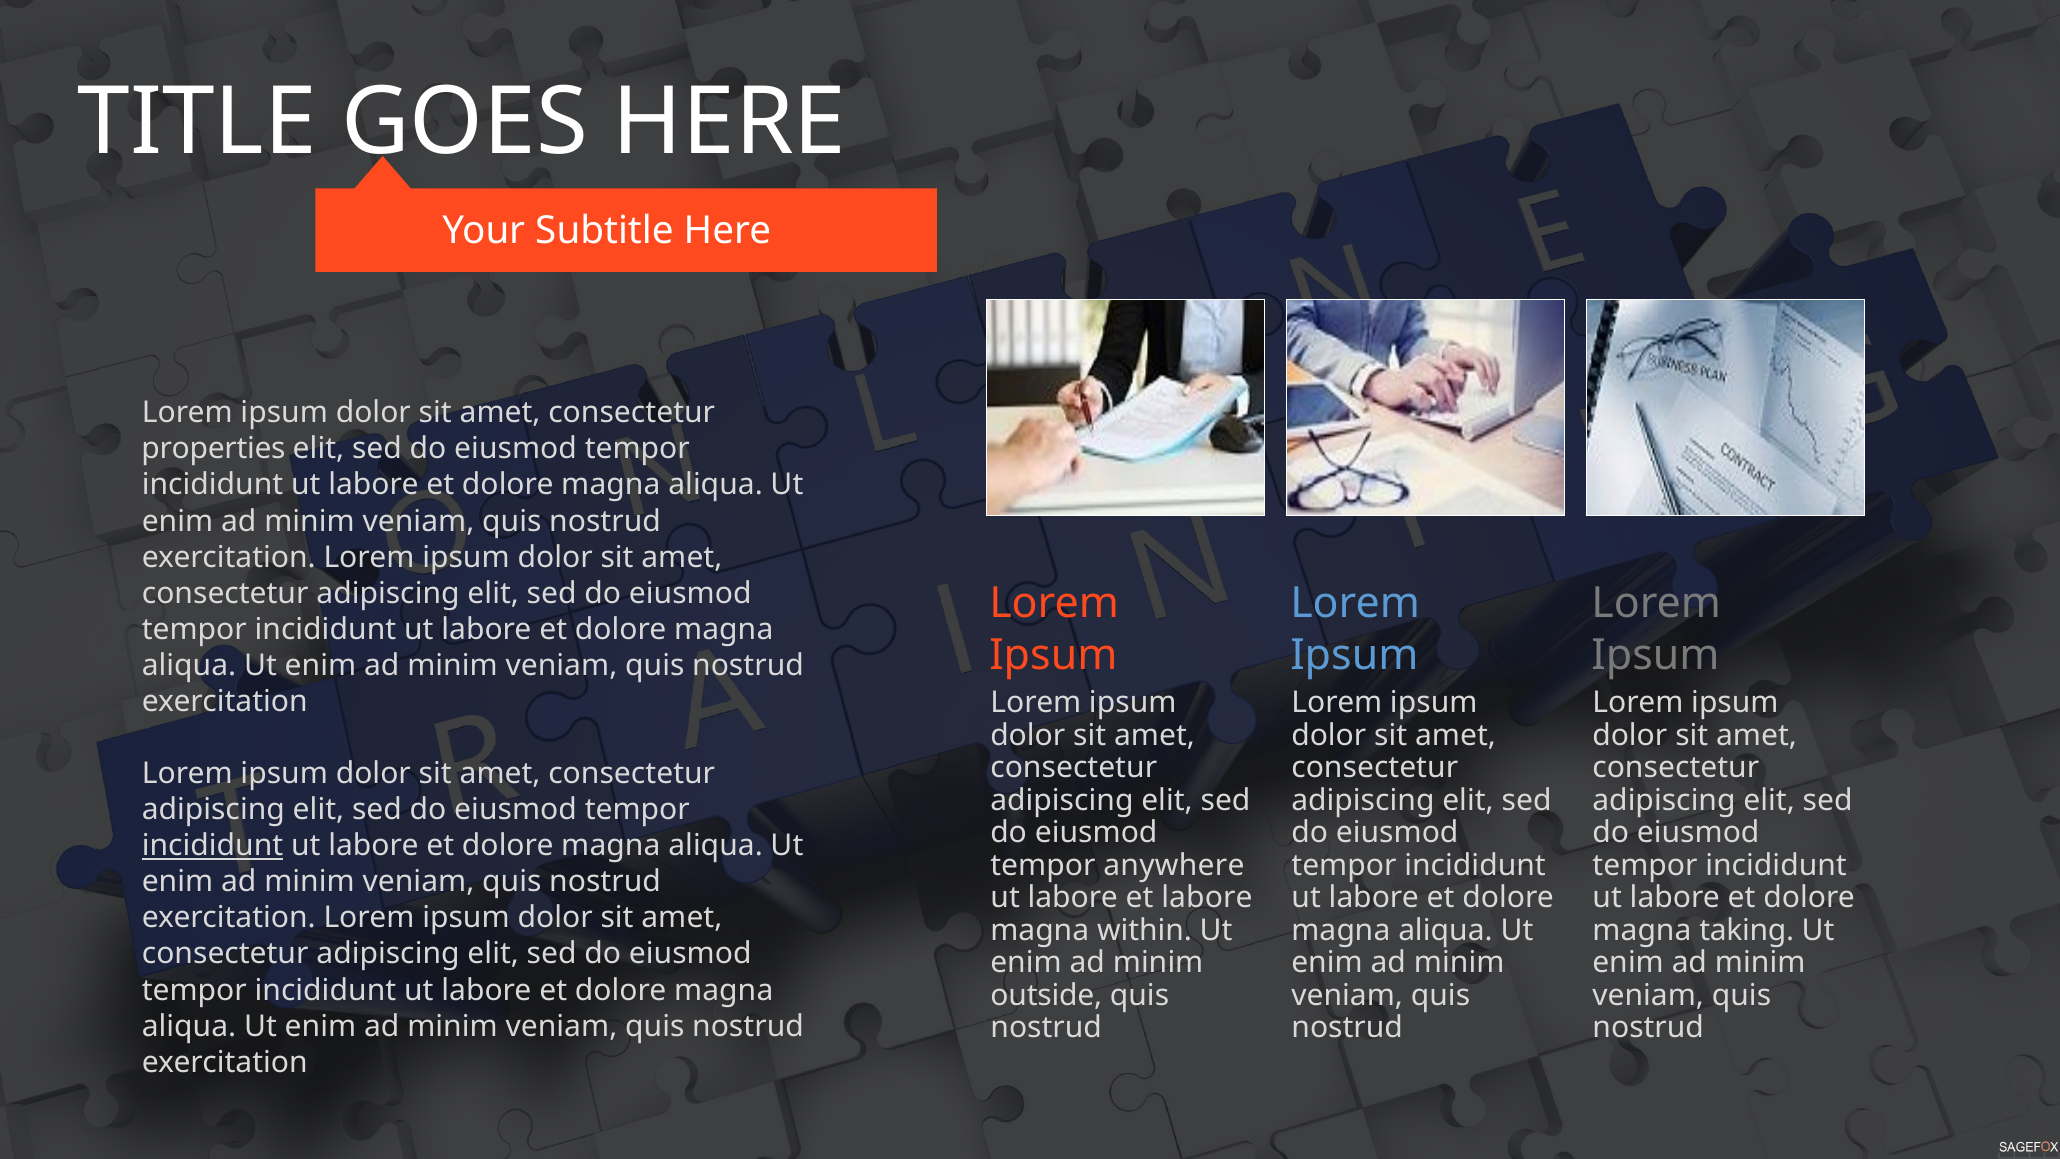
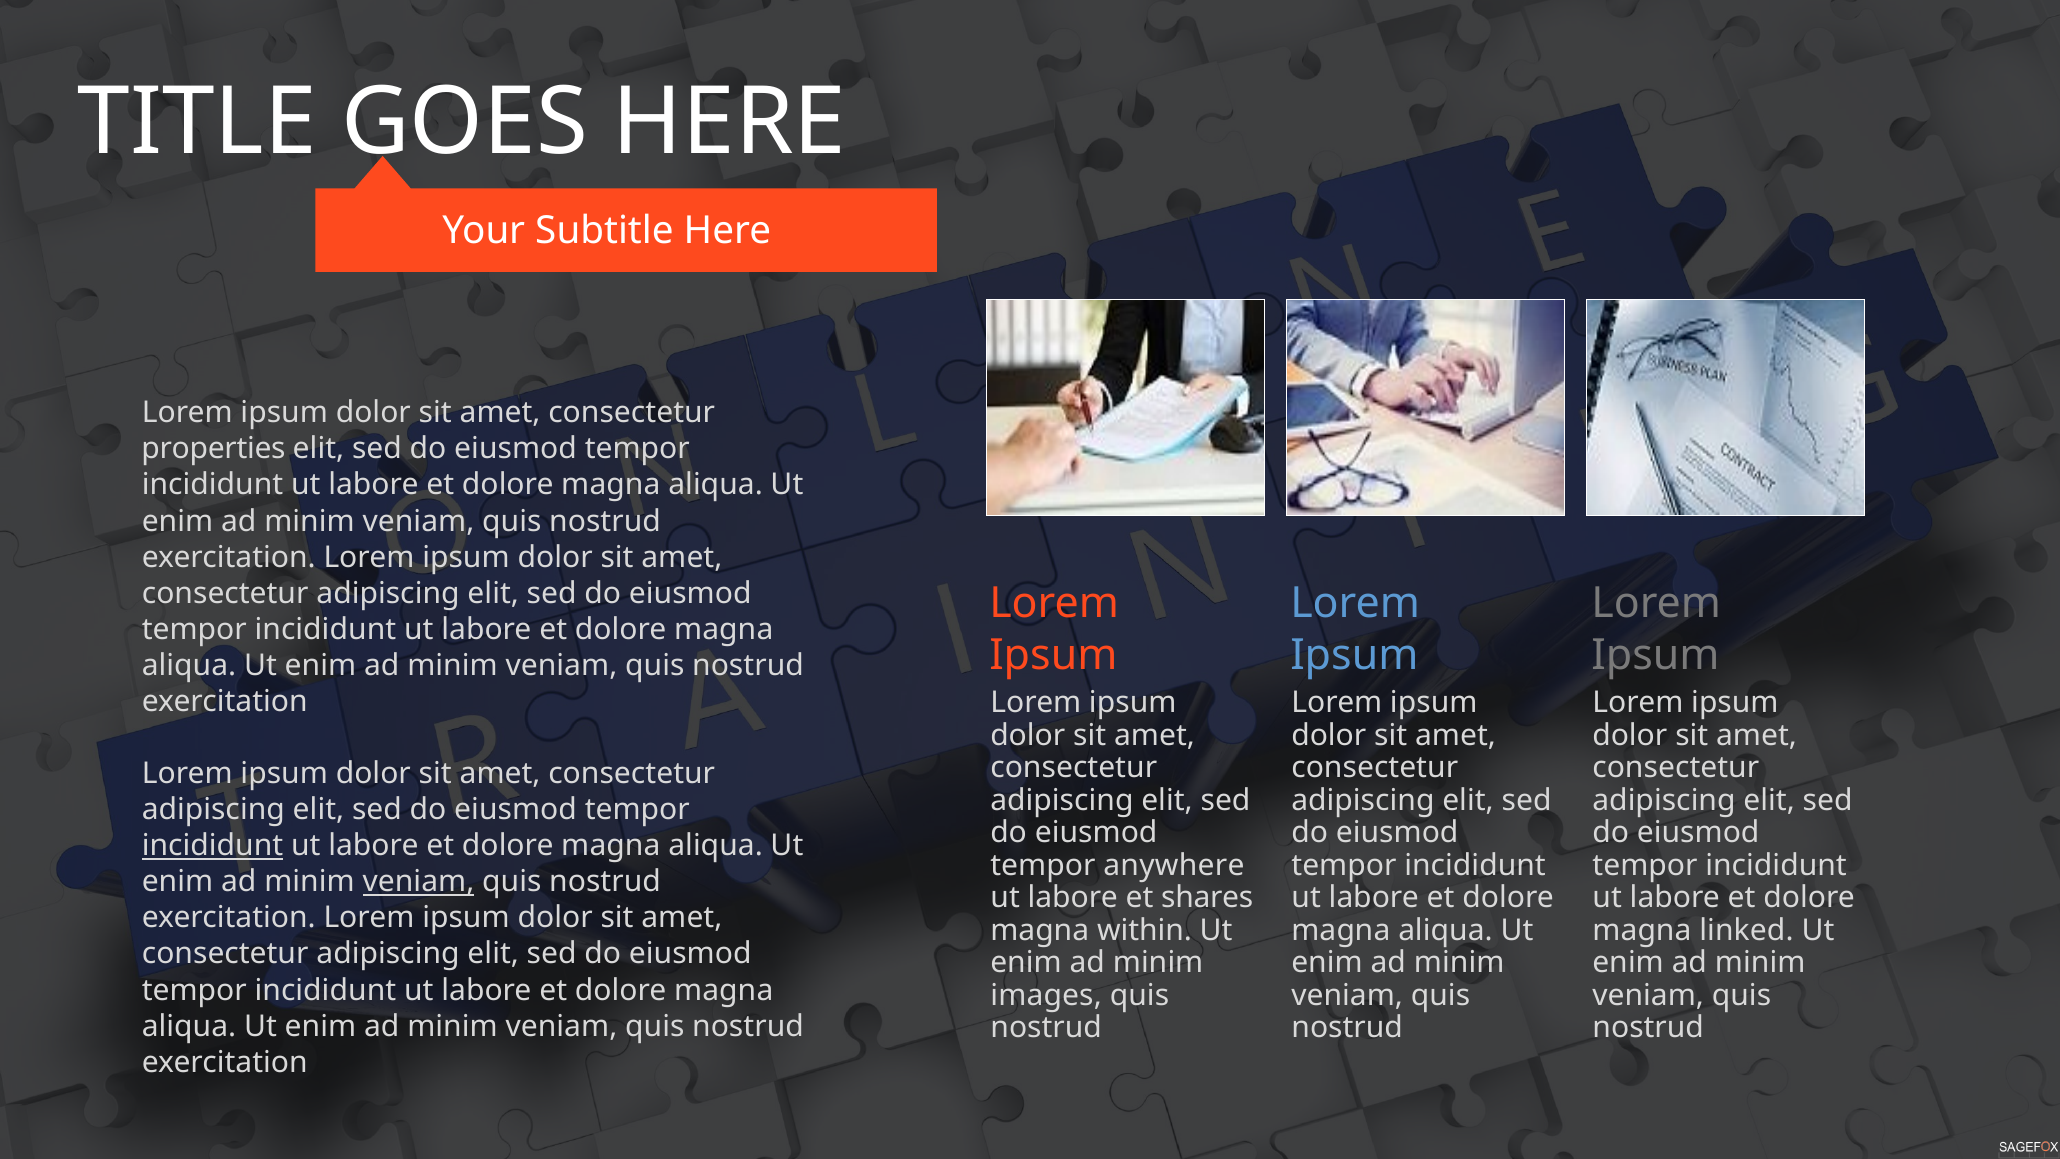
veniam at (418, 882) underline: none -> present
et labore: labore -> shares
taking: taking -> linked
outside: outside -> images
